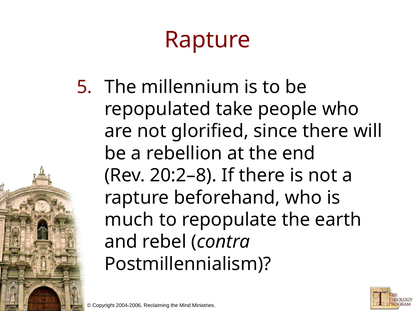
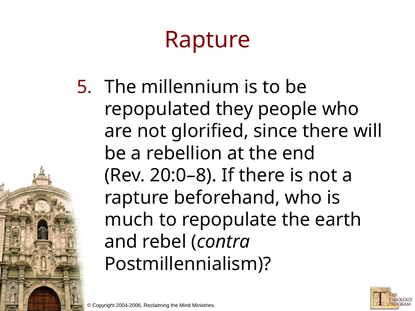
take: take -> they
20:2–8: 20:2–8 -> 20:0–8
